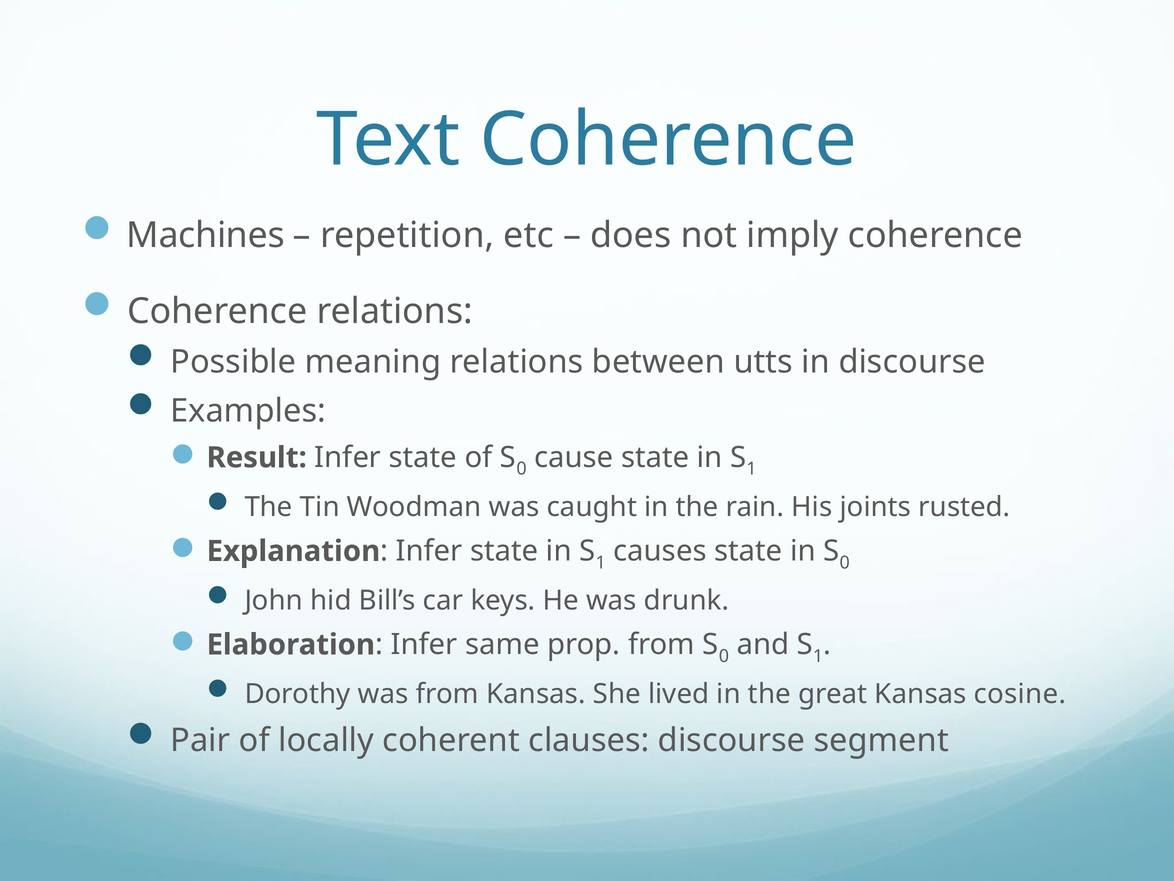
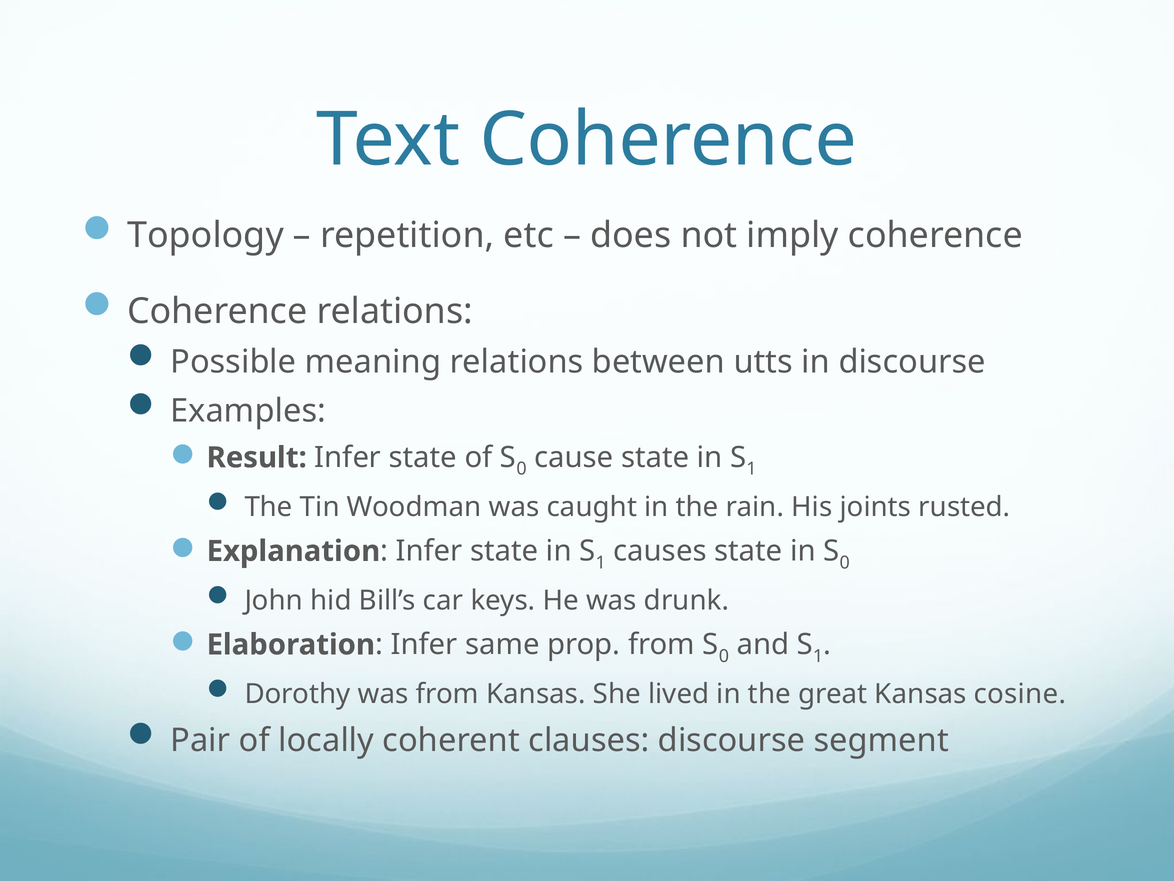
Machines: Machines -> Topology
